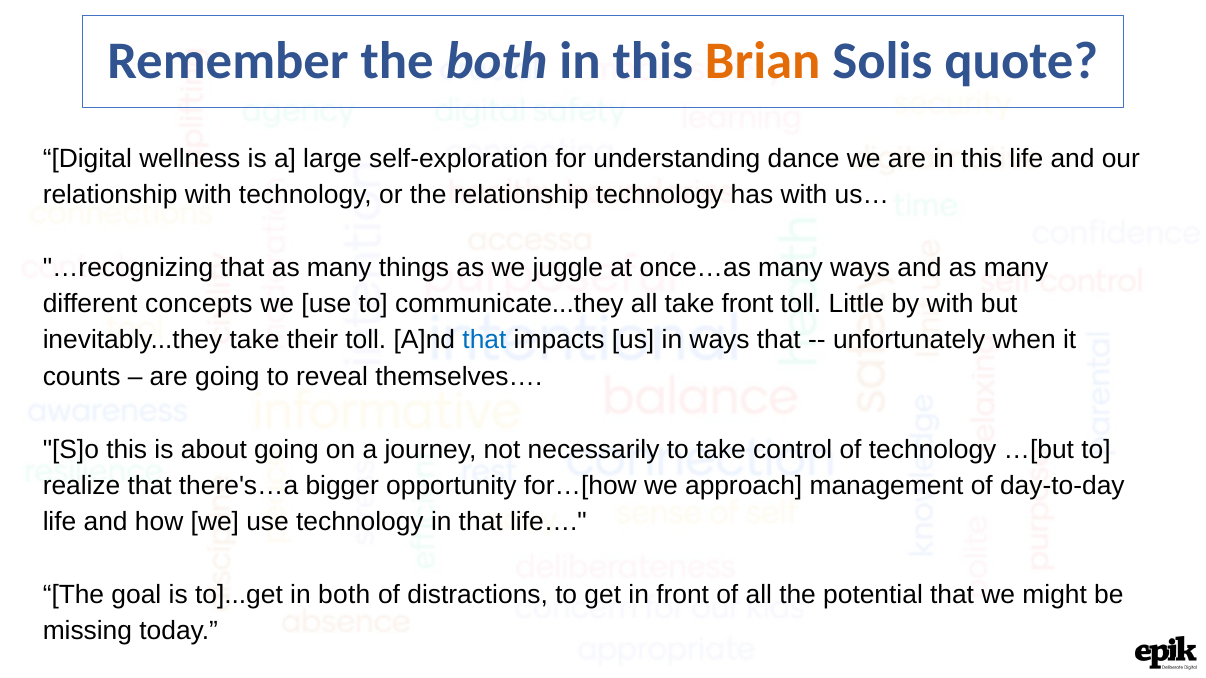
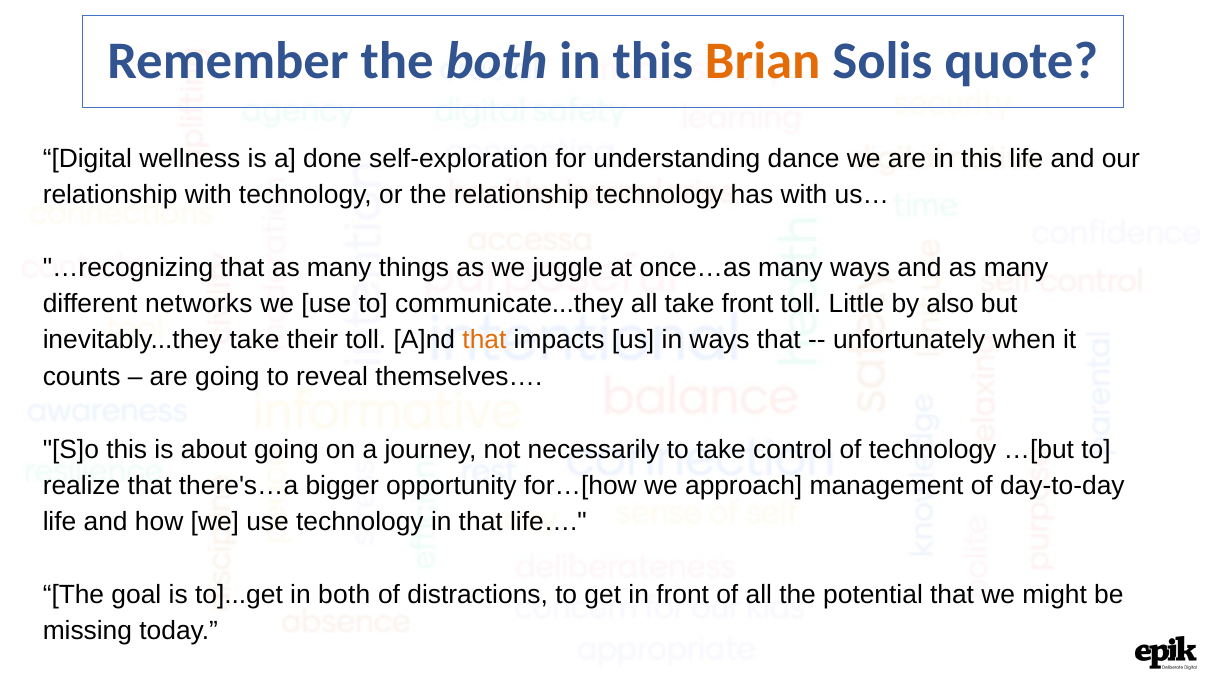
large: large -> done
concepts: concepts -> networks
by with: with -> also
that at (484, 340) colour: blue -> orange
